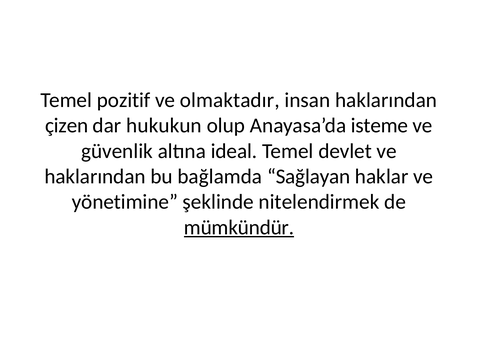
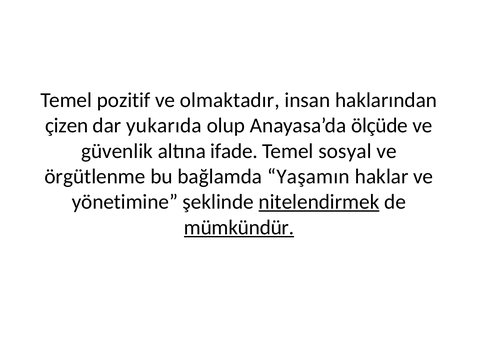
hukukun: hukukun -> yukarıda
isteme: isteme -> ölçüde
ideal: ideal -> ifade
devlet: devlet -> sosyal
haklarından at (95, 177): haklarından -> örgütlenme
Sağlayan: Sağlayan -> Yaşamın
nitelendirmek underline: none -> present
